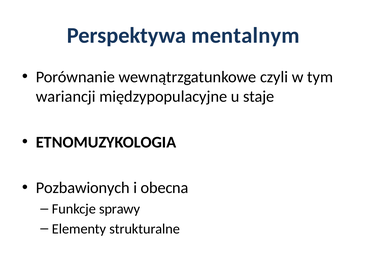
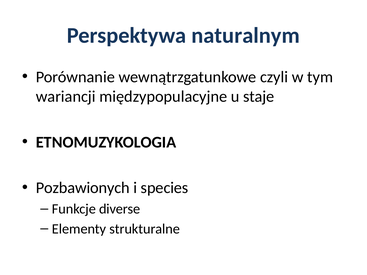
mentalnym: mentalnym -> naturalnym
obecna: obecna -> species
sprawy: sprawy -> diverse
